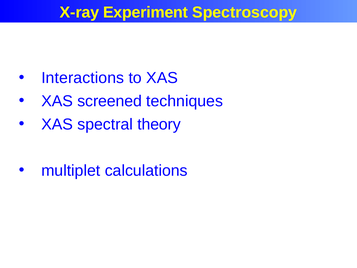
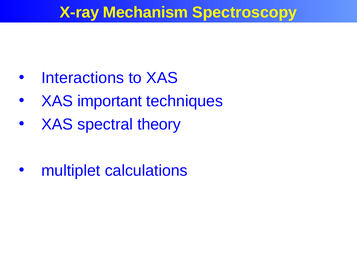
Experiment: Experiment -> Mechanism
screened: screened -> important
